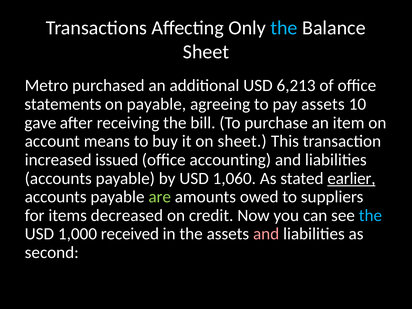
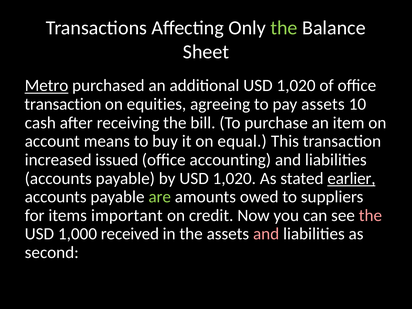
the at (284, 28) colour: light blue -> light green
Metro underline: none -> present
additional USD 6,213: 6,213 -> 1,020
statements at (63, 104): statements -> transaction
on payable: payable -> equities
gave: gave -> cash
on sheet: sheet -> equal
by USD 1,060: 1,060 -> 1,020
decreased: decreased -> important
the at (370, 215) colour: light blue -> pink
